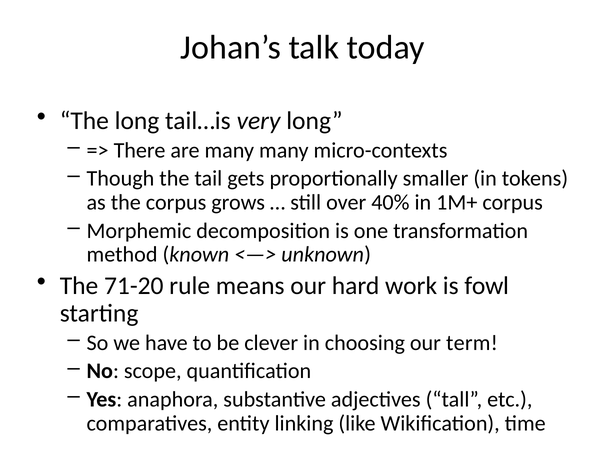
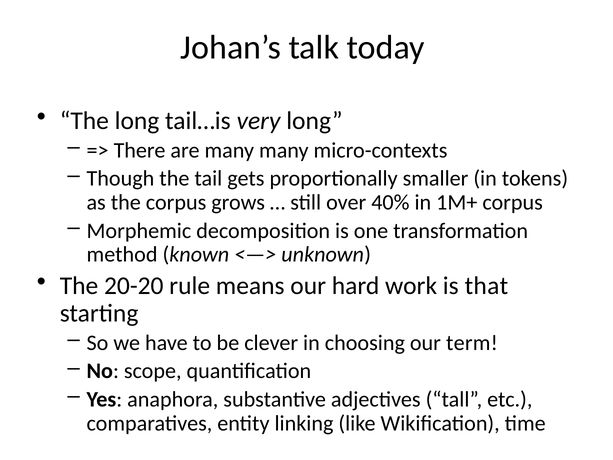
71-20: 71-20 -> 20-20
fowl: fowl -> that
